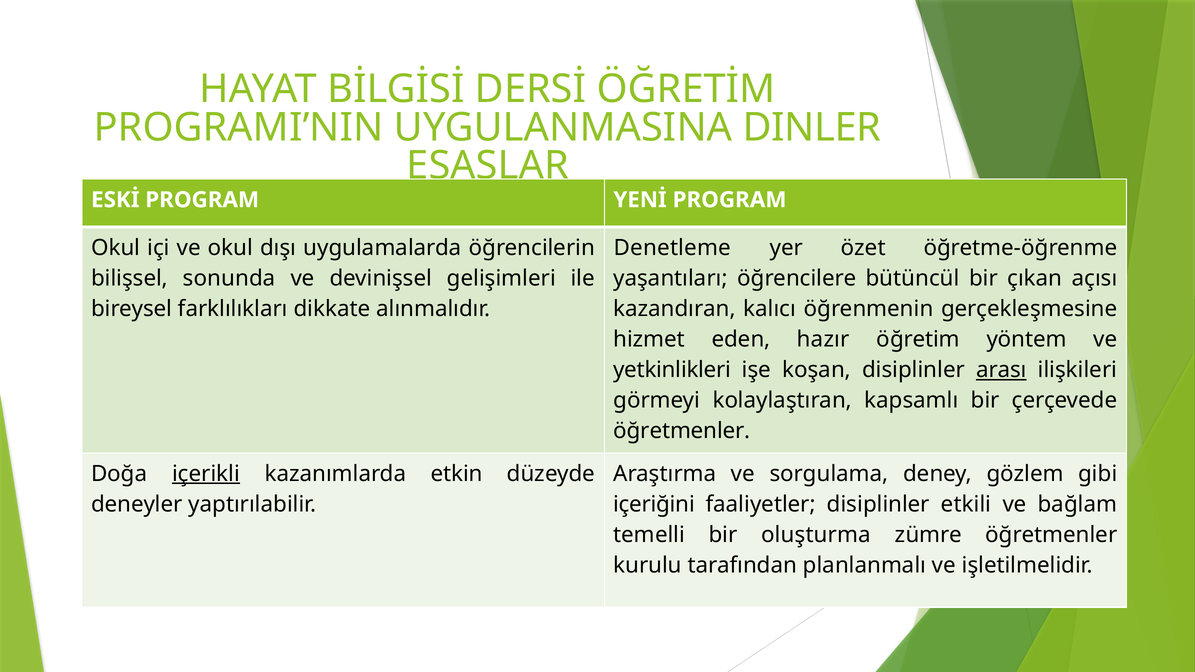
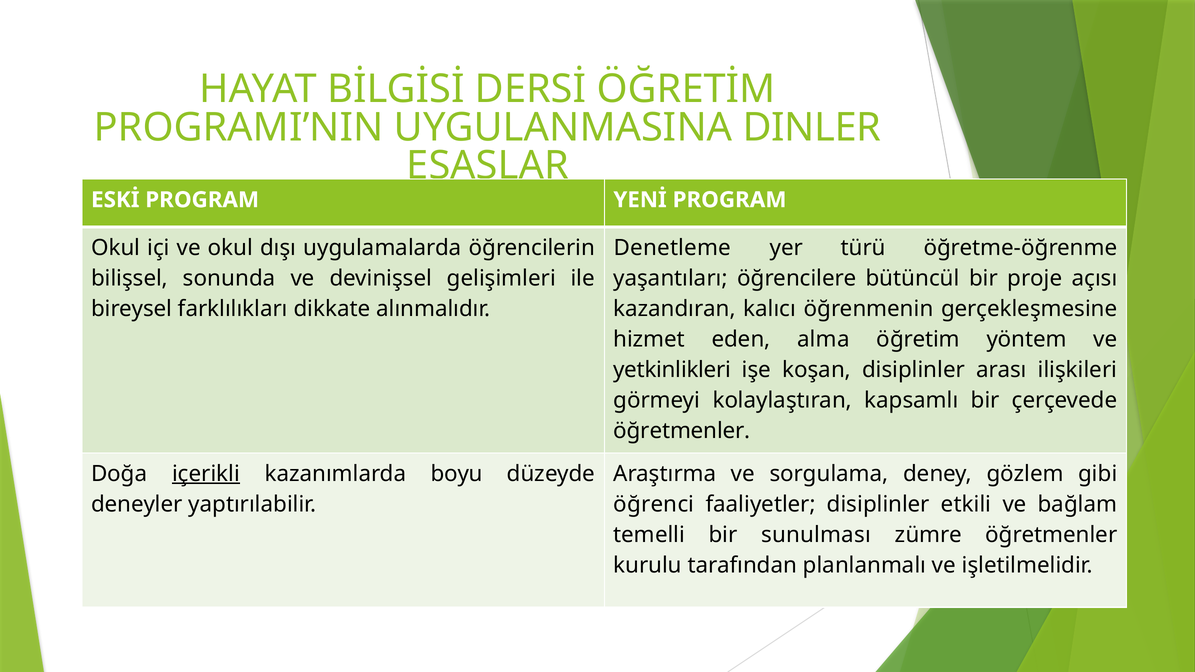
özet: özet -> türü
çıkan: çıkan -> proje
hazır: hazır -> alma
arası underline: present -> none
etkin: etkin -> boyu
içeriğini: içeriğini -> öğrenci
oluşturma: oluşturma -> sunulması
